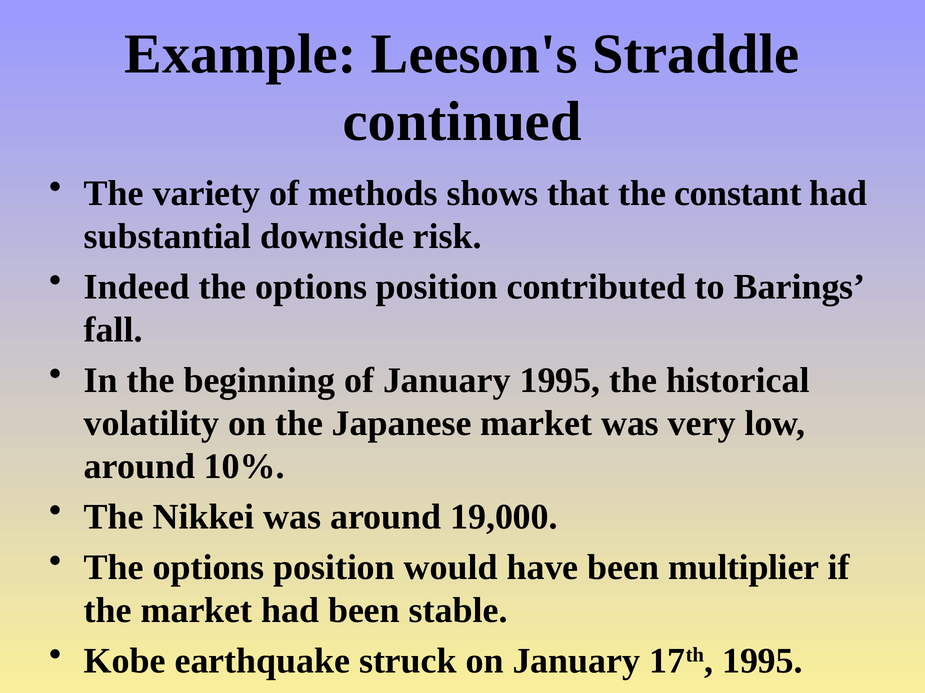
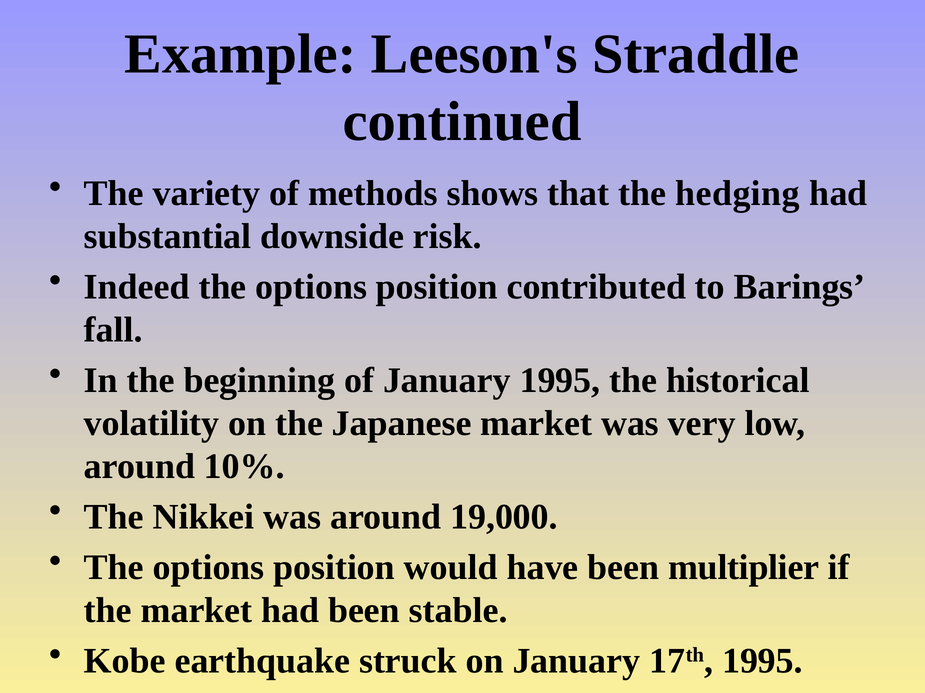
constant: constant -> hedging
